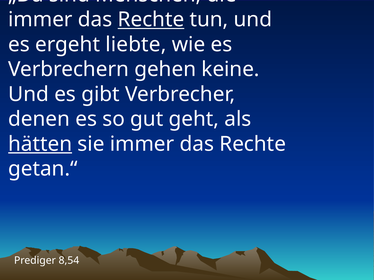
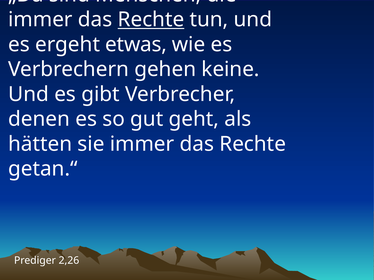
liebte: liebte -> etwas
hätten underline: present -> none
8,54: 8,54 -> 2,26
